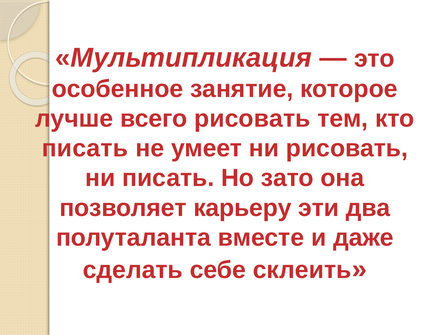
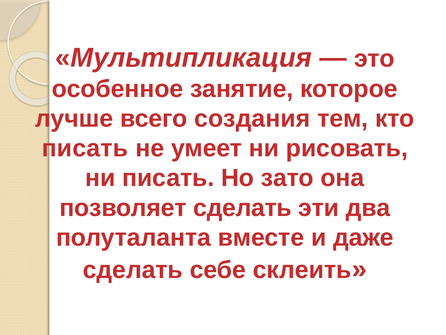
всего рисовать: рисовать -> создания
позволяет карьеру: карьеру -> сделать
